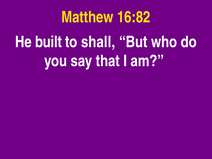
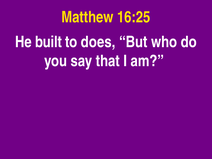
16:82: 16:82 -> 16:25
shall: shall -> does
